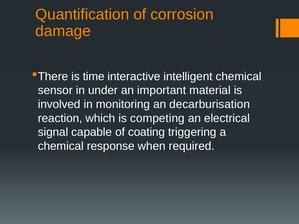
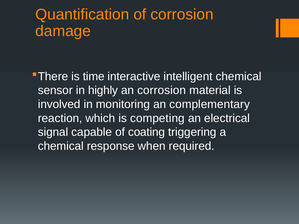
under: under -> highly
an important: important -> corrosion
decarburisation: decarburisation -> complementary
